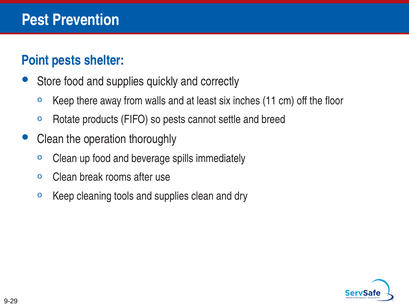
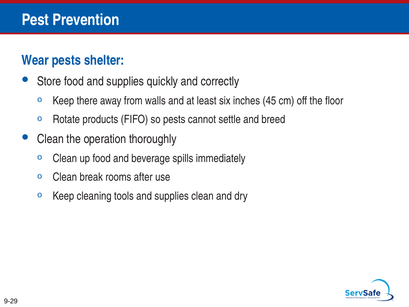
Point: Point -> Wear
11: 11 -> 45
